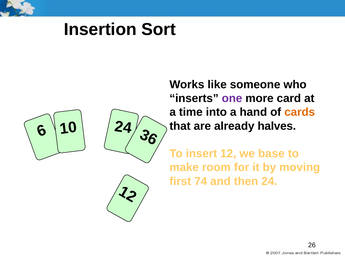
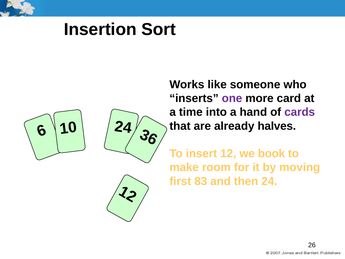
cards colour: orange -> purple
base: base -> book
74: 74 -> 83
